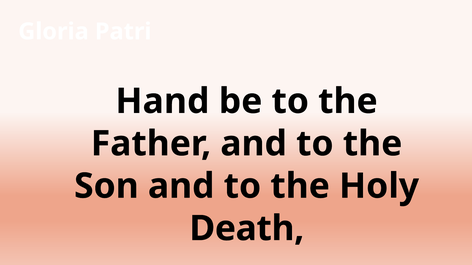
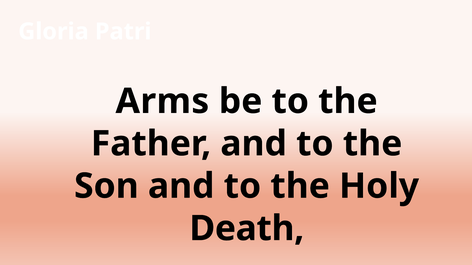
Hand: Hand -> Arms
